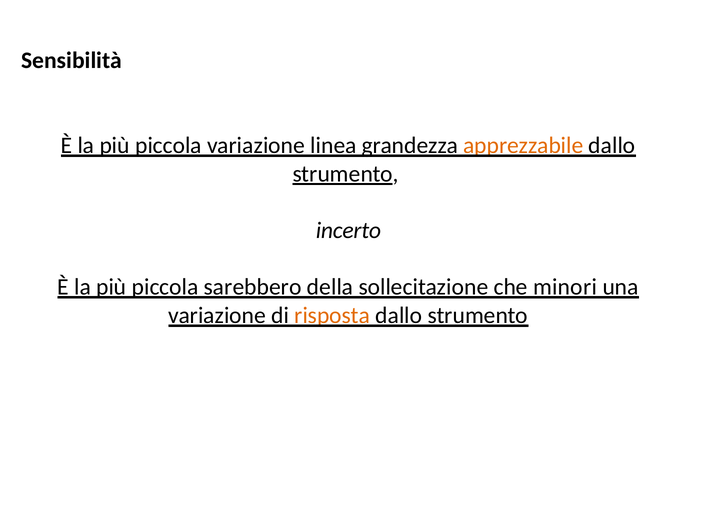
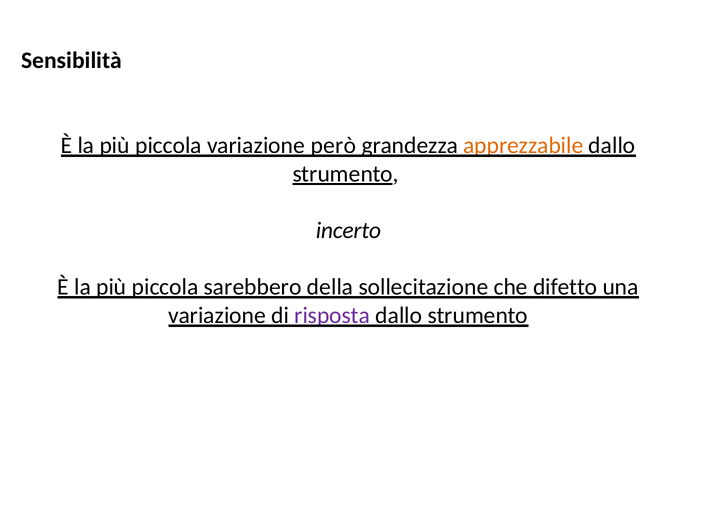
linea: linea -> però
minori: minori -> difetto
risposta colour: orange -> purple
